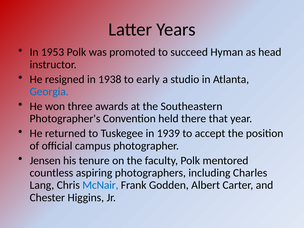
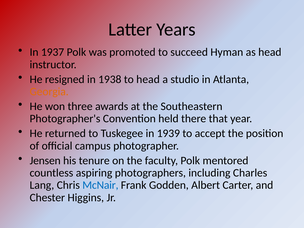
1953: 1953 -> 1937
to early: early -> head
Georgia colour: blue -> orange
